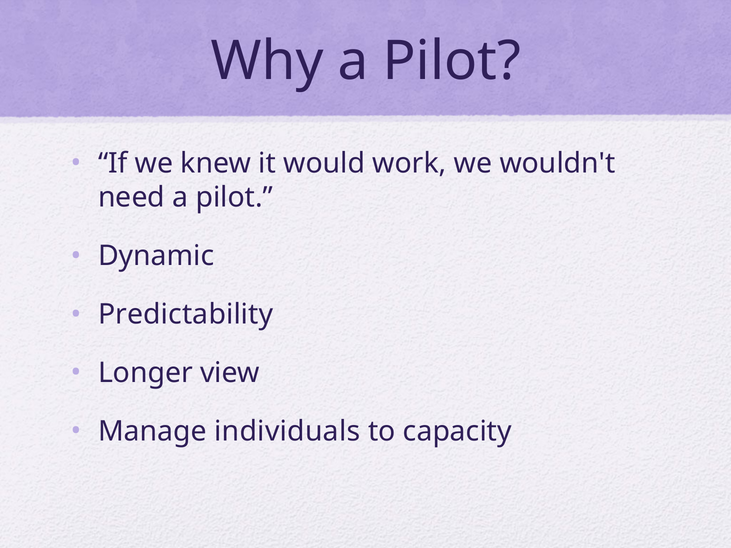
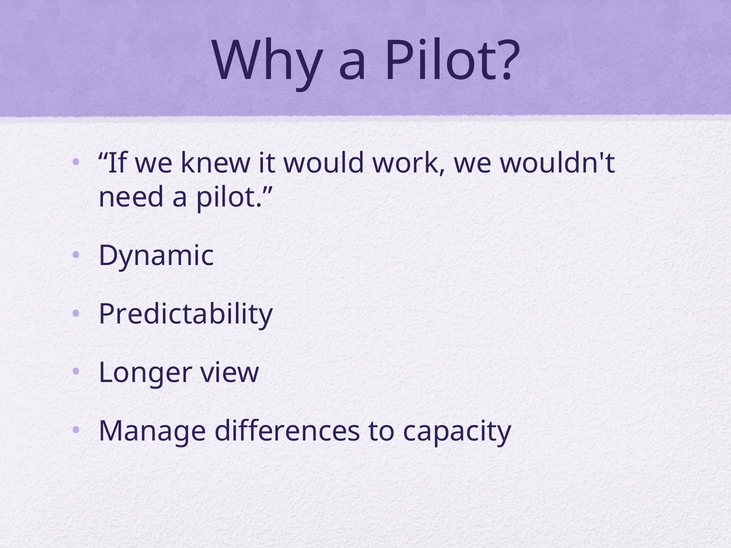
individuals: individuals -> differences
